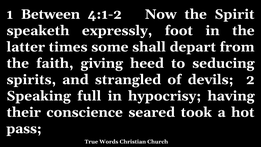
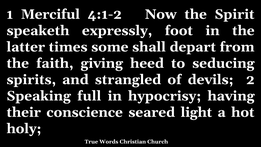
Between: Between -> Merciful
took: took -> light
pass: pass -> holy
